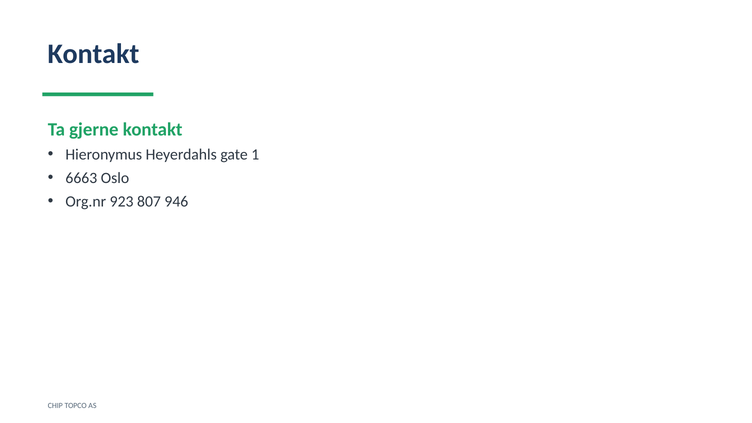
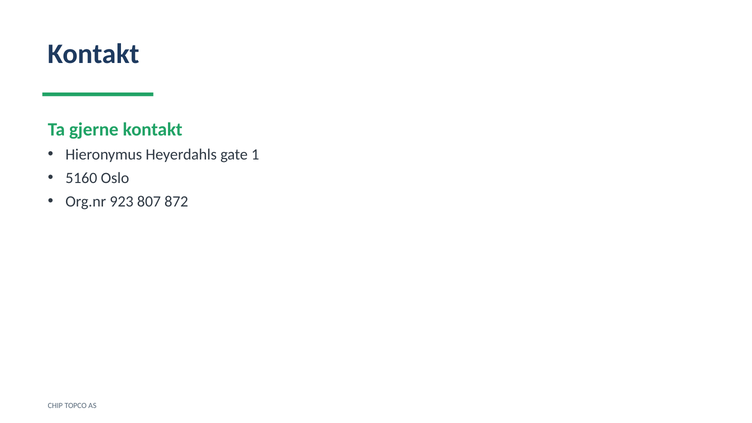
6663: 6663 -> 5160
946: 946 -> 872
